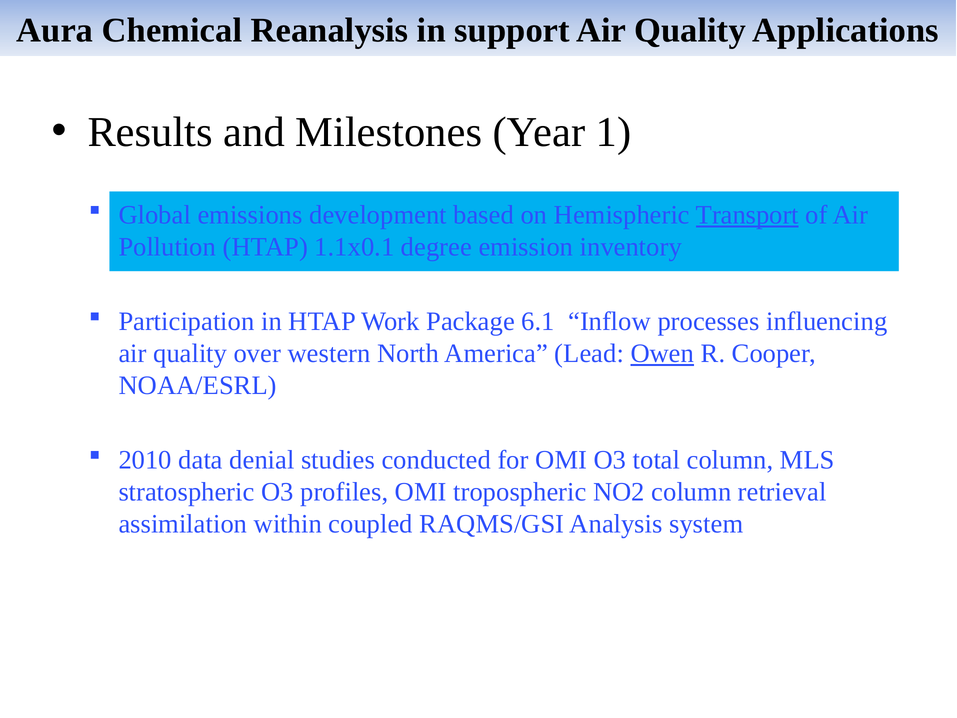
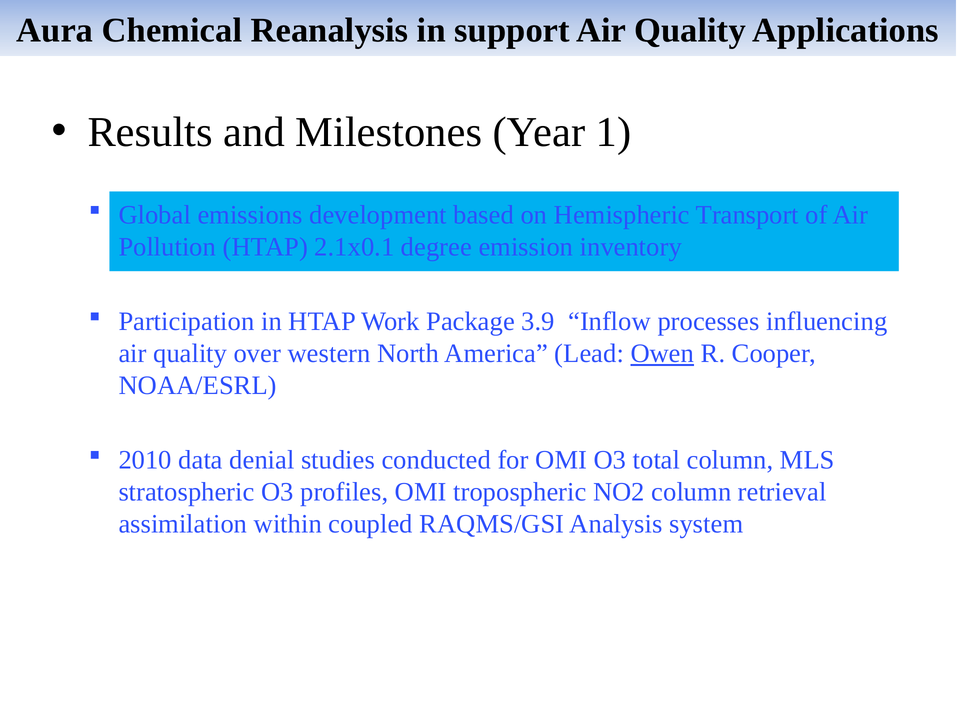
Transport underline: present -> none
1.1x0.1: 1.1x0.1 -> 2.1x0.1
6.1: 6.1 -> 3.9
